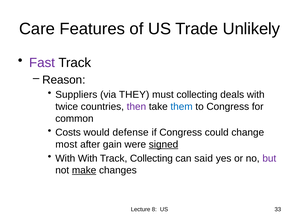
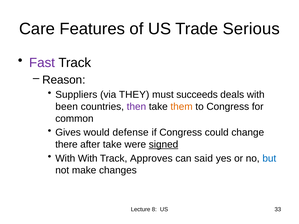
Unlikely: Unlikely -> Serious
must collecting: collecting -> succeeds
twice: twice -> been
them colour: blue -> orange
Costs: Costs -> Gives
most: most -> there
after gain: gain -> take
Track Collecting: Collecting -> Approves
but colour: purple -> blue
make underline: present -> none
